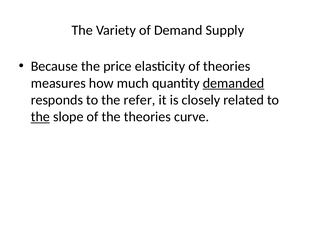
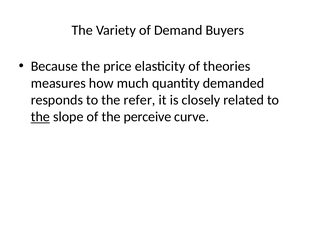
Supply: Supply -> Buyers
demanded underline: present -> none
the theories: theories -> perceive
